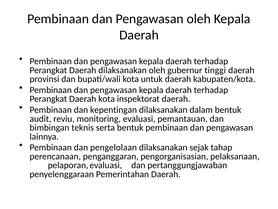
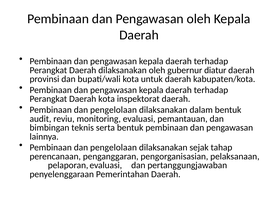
tinggi: tinggi -> diatur
kepentingan at (114, 110): kepentingan -> pengelolaan
